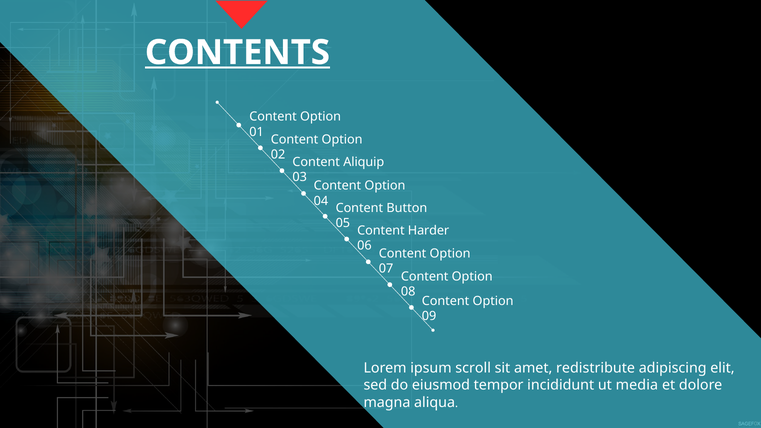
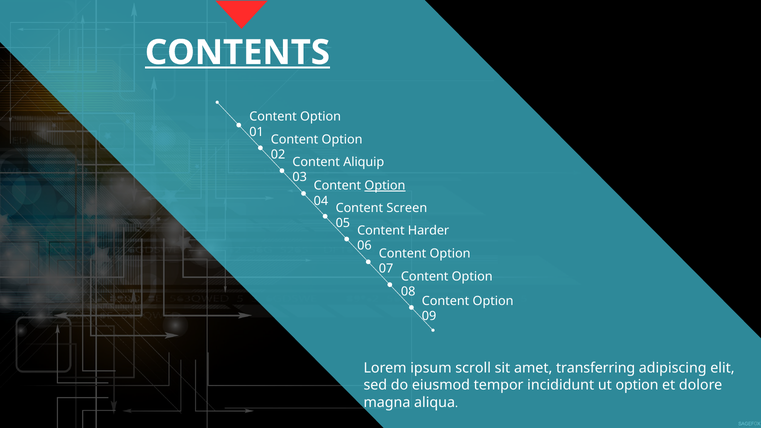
Option at (385, 186) underline: none -> present
Button: Button -> Screen
redistribute: redistribute -> transferring
ut media: media -> option
